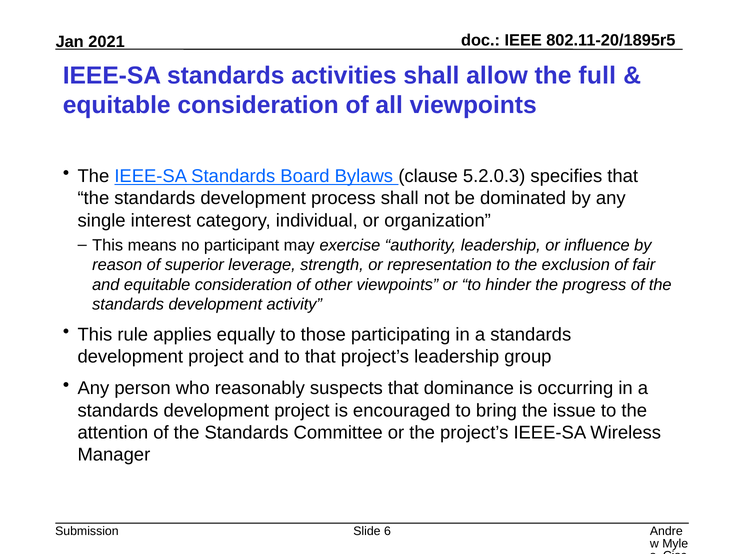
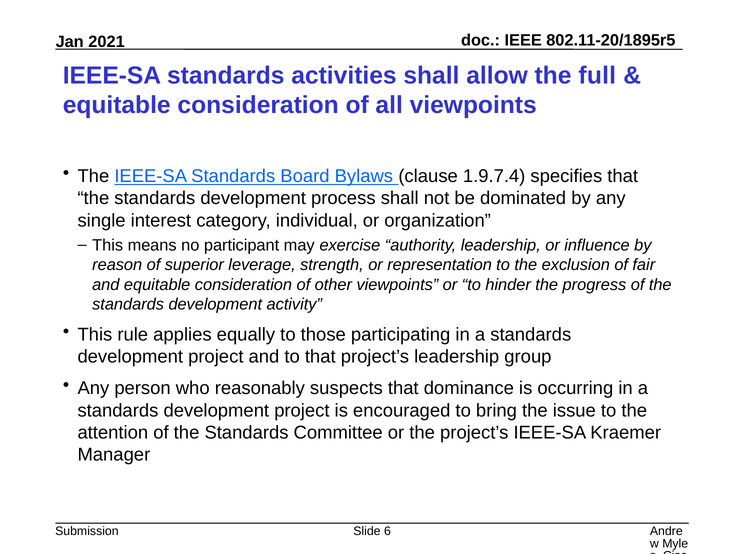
5.2.0.3: 5.2.0.3 -> 1.9.7.4
Wireless: Wireless -> Kraemer
